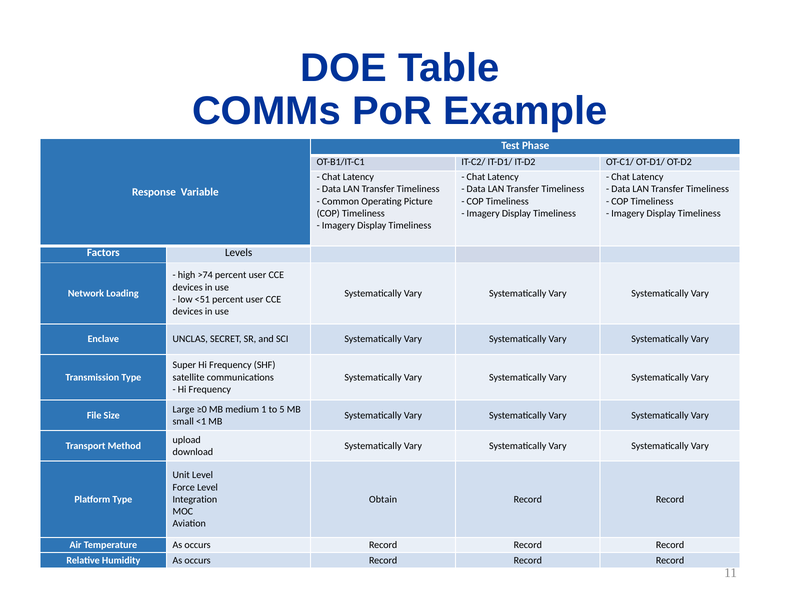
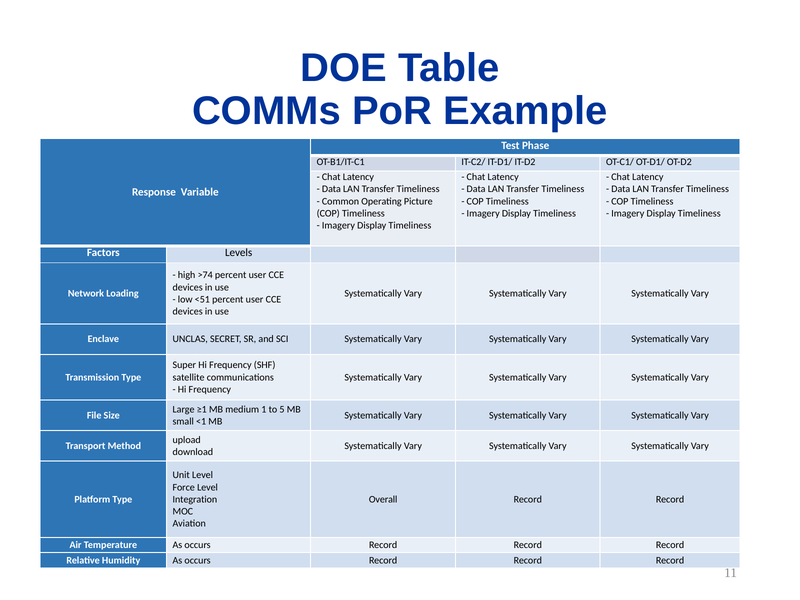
≥0: ≥0 -> ≥1
Obtain: Obtain -> Overall
